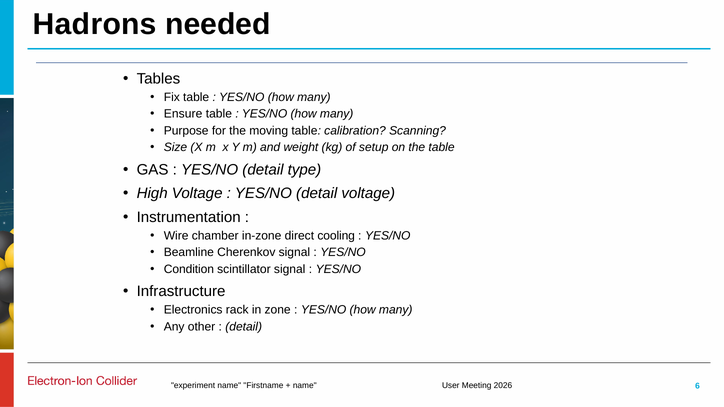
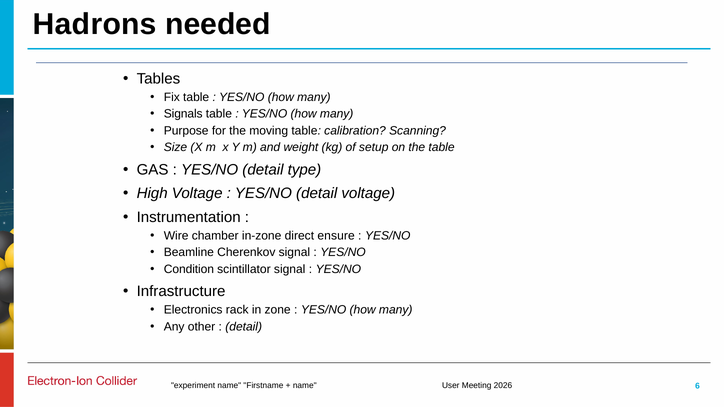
Ensure: Ensure -> Signals
cooling: cooling -> ensure
